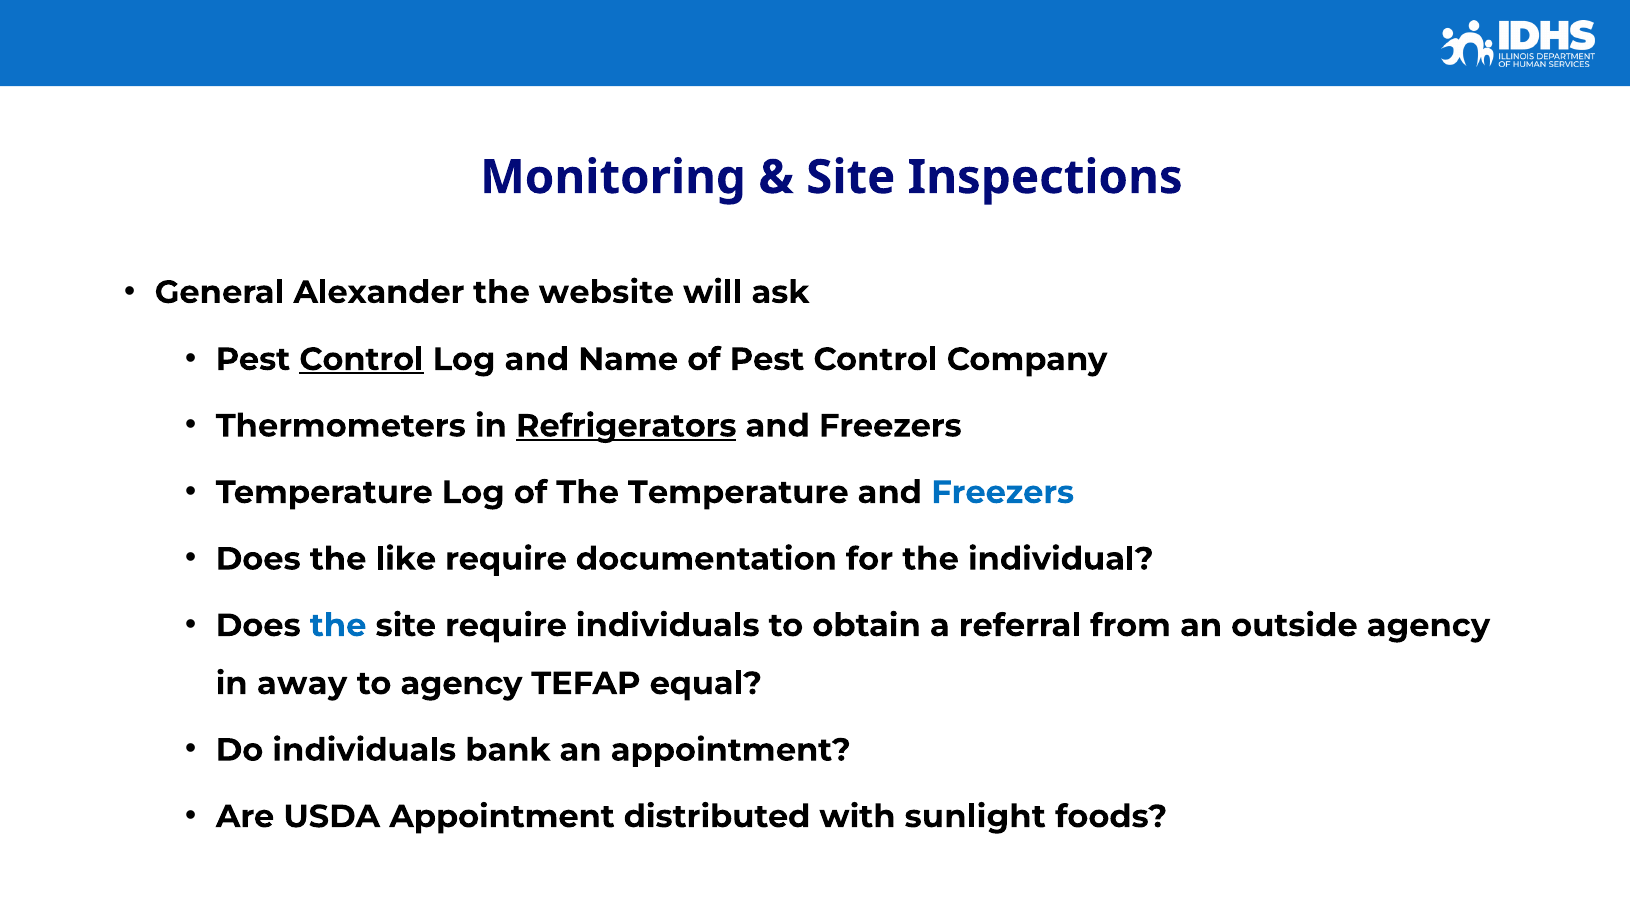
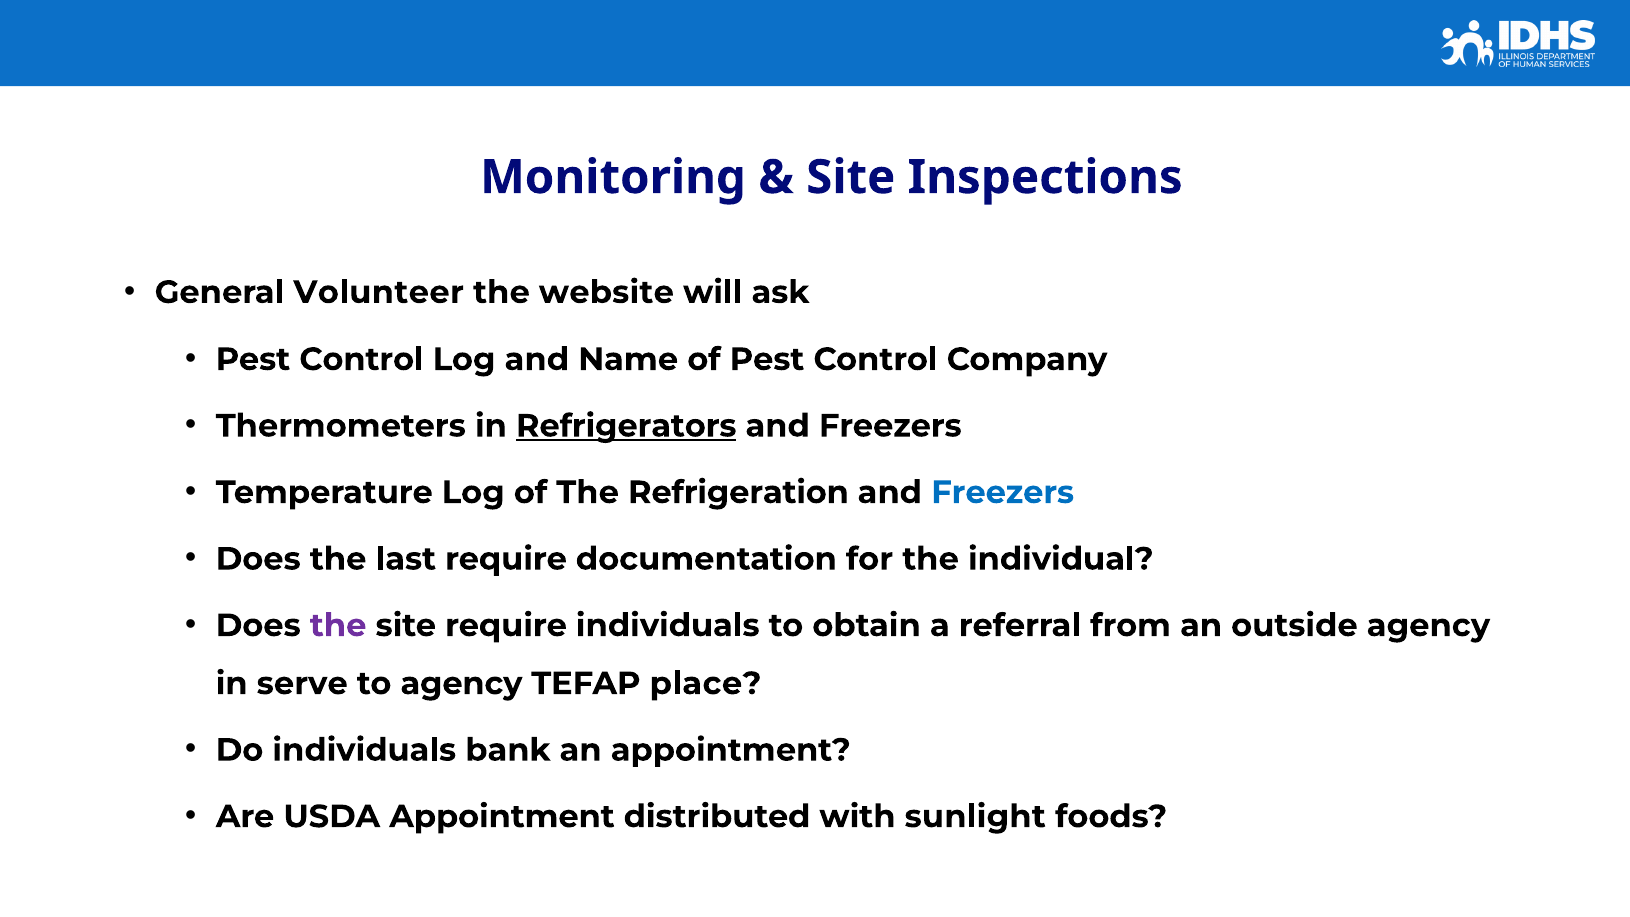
Alexander: Alexander -> Volunteer
Control at (361, 359) underline: present -> none
The Temperature: Temperature -> Refrigeration
like: like -> last
the at (338, 625) colour: blue -> purple
away: away -> serve
equal: equal -> place
